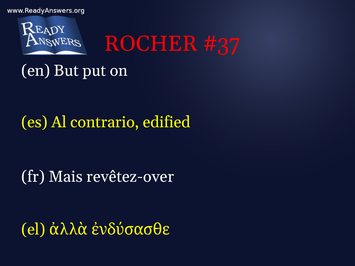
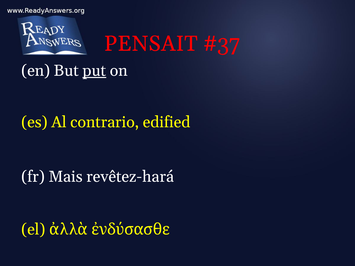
ROCHER: ROCHER -> PENSAIT
put underline: none -> present
revêtez-over: revêtez-over -> revêtez-hará
